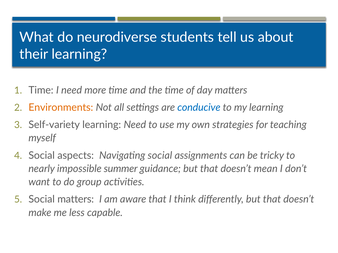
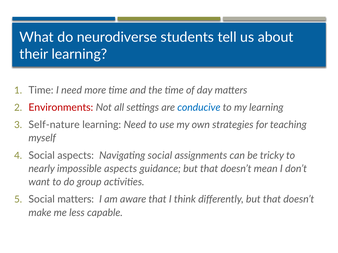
Environments colour: orange -> red
Self-variety: Self-variety -> Self-nature
impossible summer: summer -> aspects
